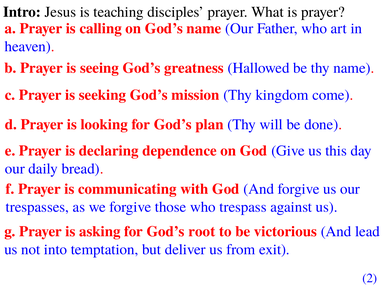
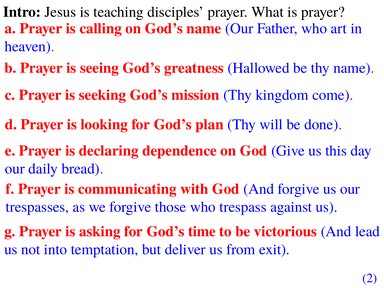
root: root -> time
